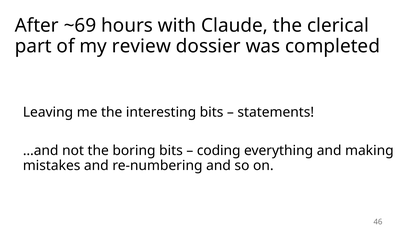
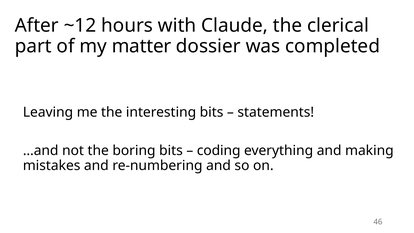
~69: ~69 -> ~12
review: review -> matter
